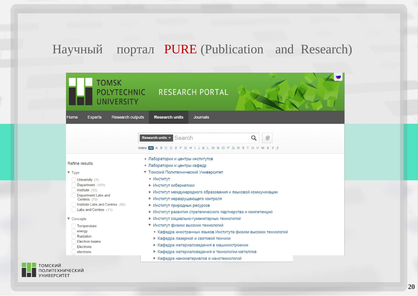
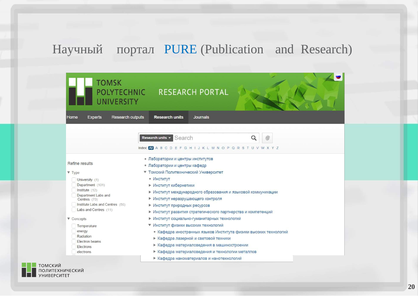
PURE colour: red -> blue
